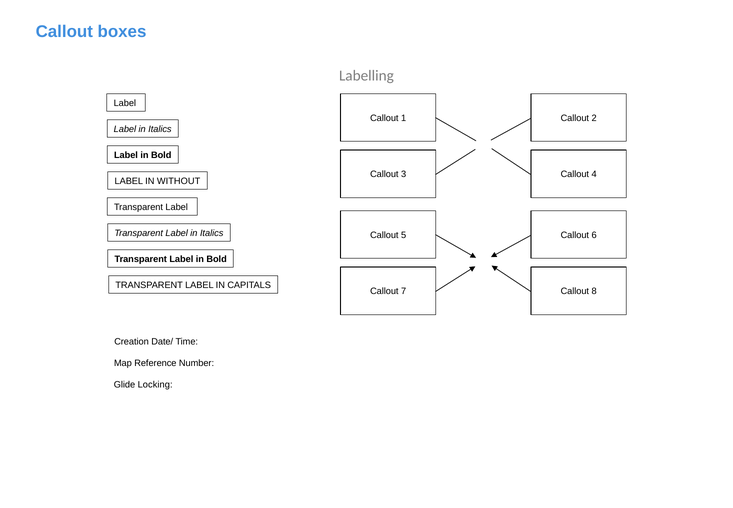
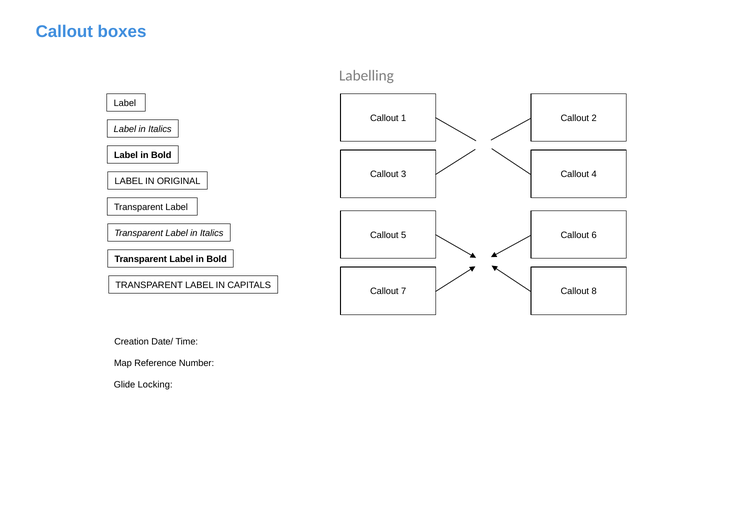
WITHOUT: WITHOUT -> ORIGINAL
